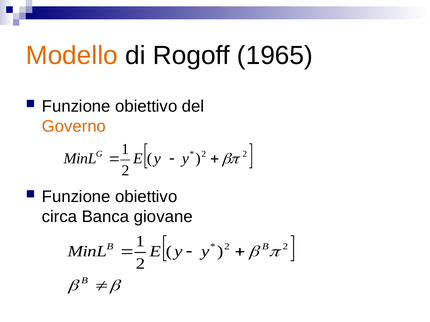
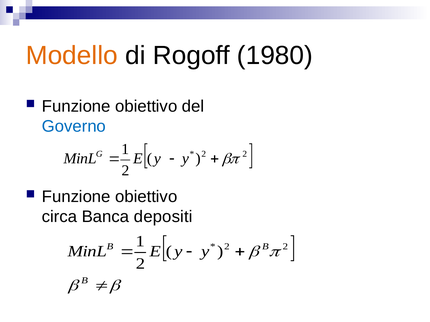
1965: 1965 -> 1980
Governo colour: orange -> blue
giovane: giovane -> depositi
